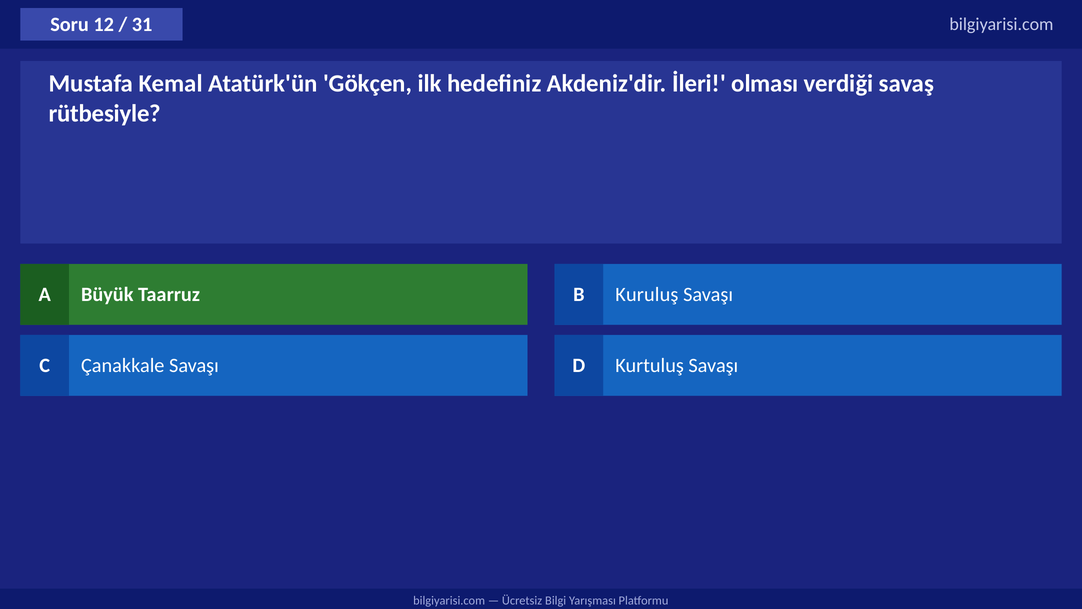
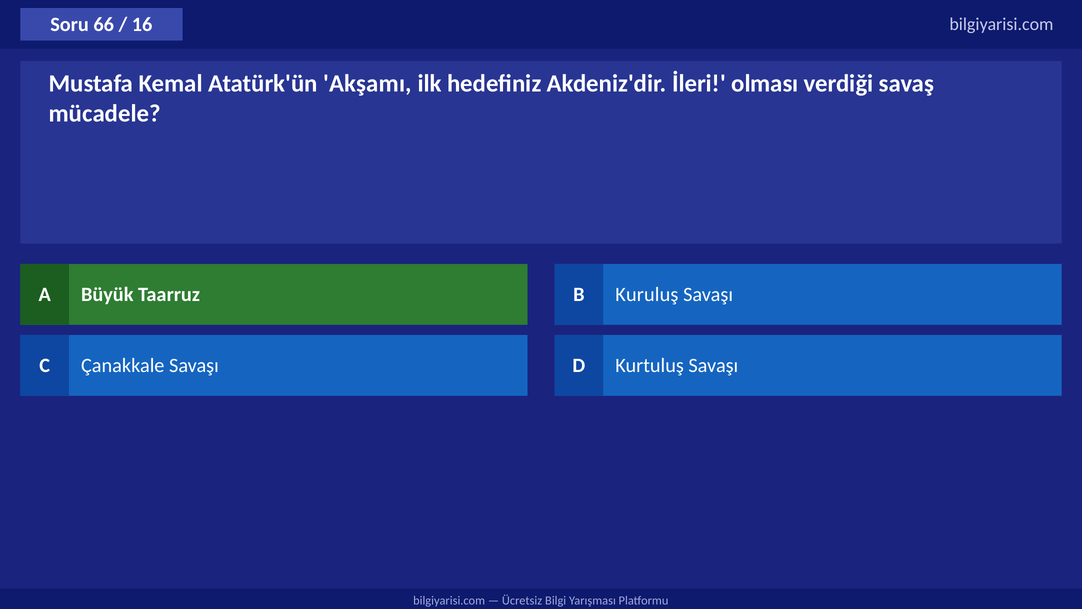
12: 12 -> 66
31: 31 -> 16
Gökçen: Gökçen -> Akşamı
rütbesiyle: rütbesiyle -> mücadele
